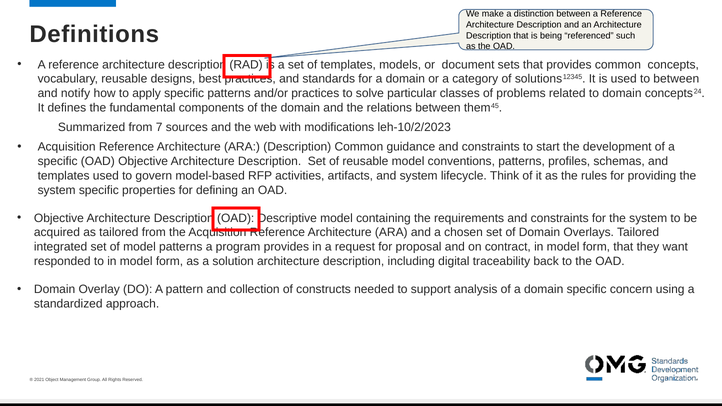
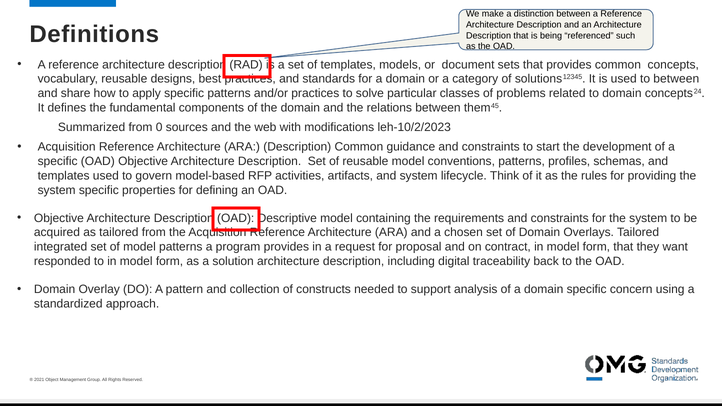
notify: notify -> share
7: 7 -> 0
